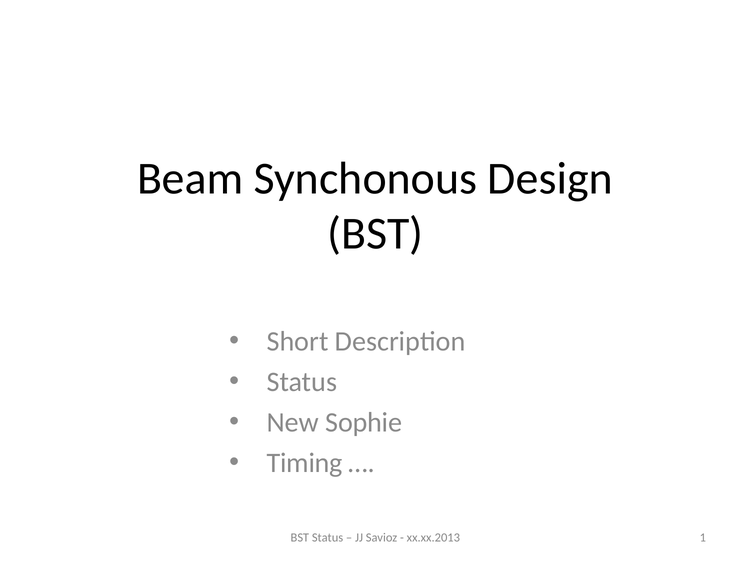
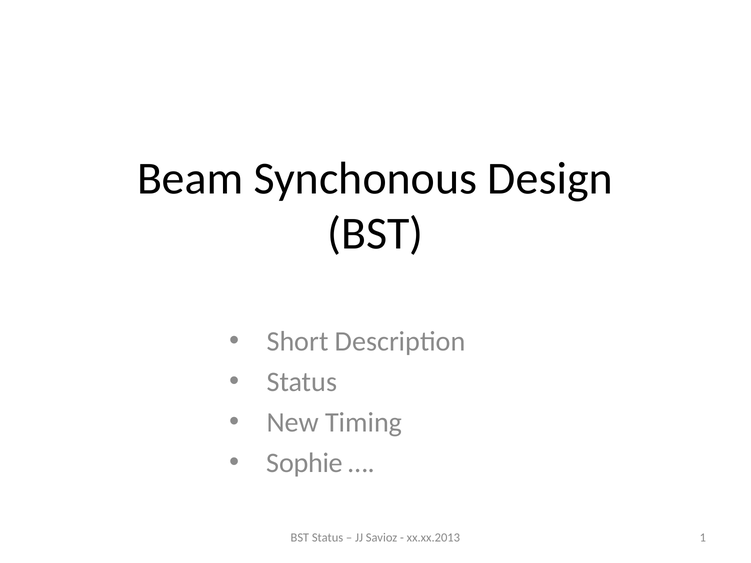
Sophie: Sophie -> Timing
Timing: Timing -> Sophie
